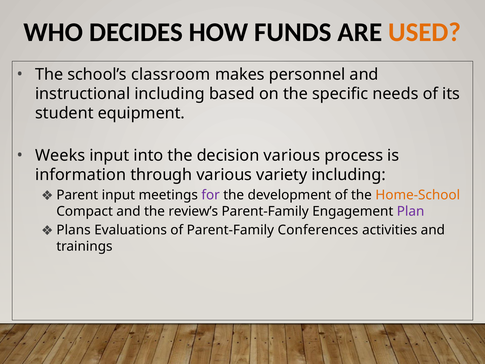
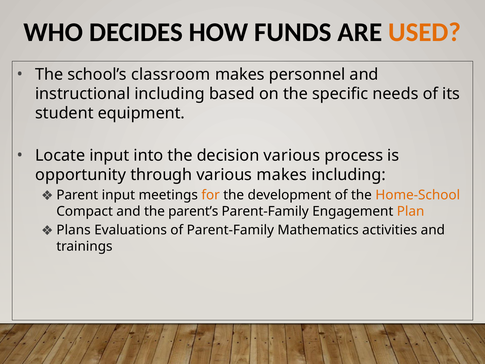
Weeks: Weeks -> Locate
information: information -> opportunity
various variety: variety -> makes
for colour: purple -> orange
review’s: review’s -> parent’s
Plan colour: purple -> orange
Conferences: Conferences -> Mathematics
